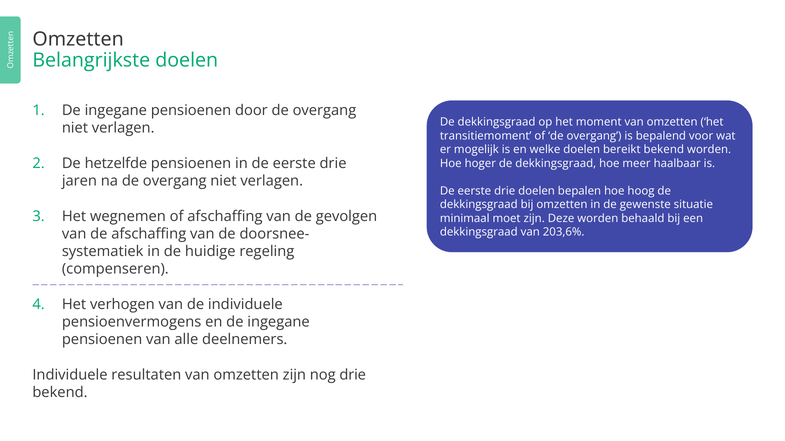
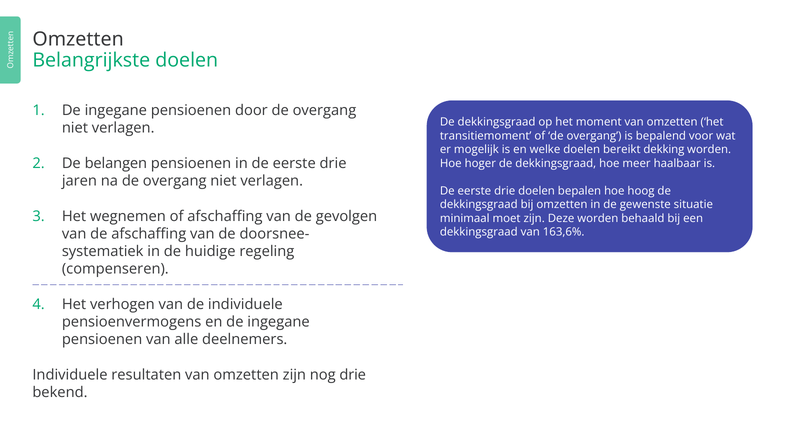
bereikt bekend: bekend -> dekking
hetzelfde: hetzelfde -> belangen
203,6%: 203,6% -> 163,6%
